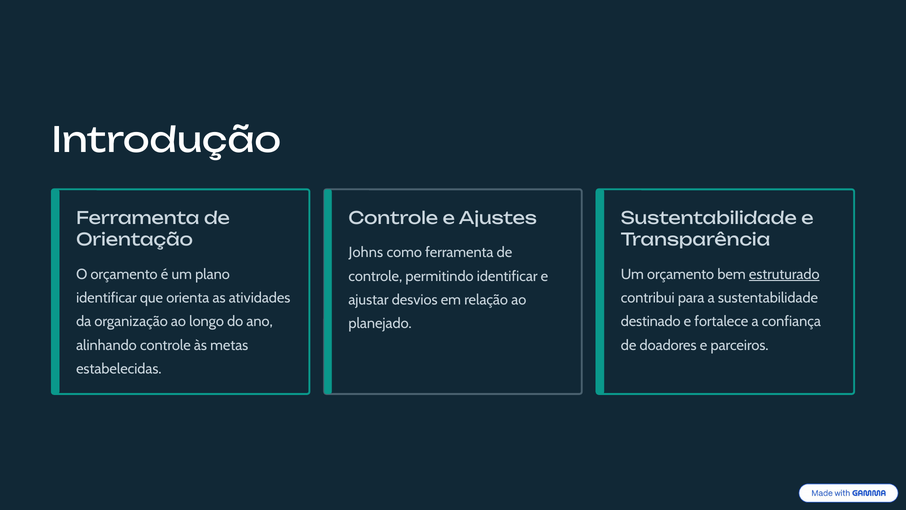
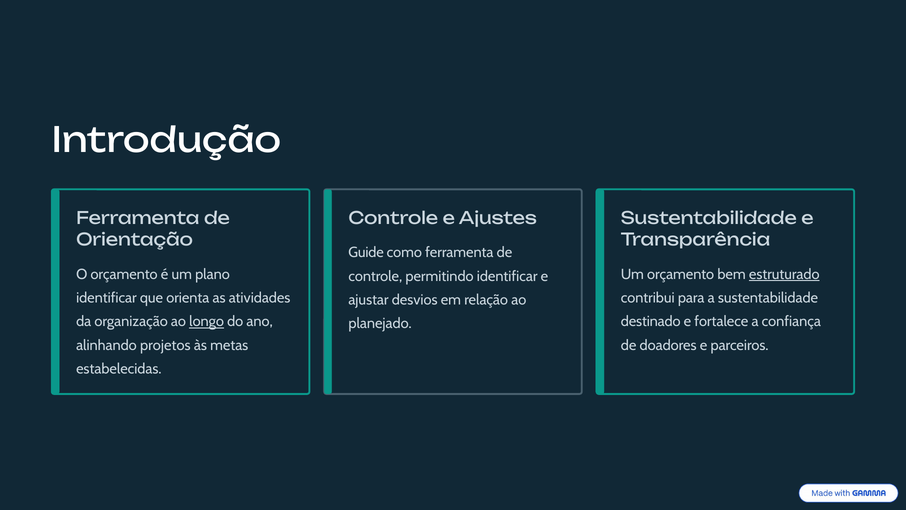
Johns: Johns -> Guide
longo underline: none -> present
alinhando controle: controle -> projetos
